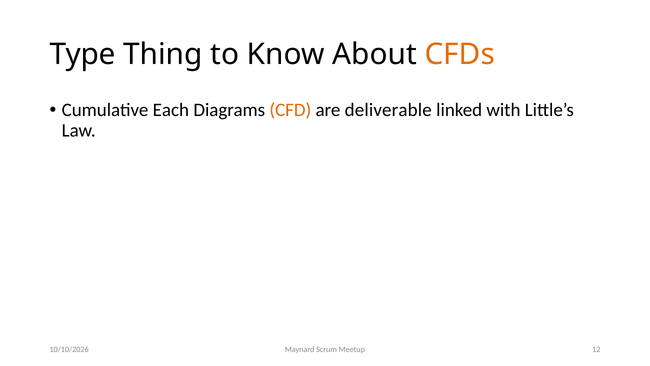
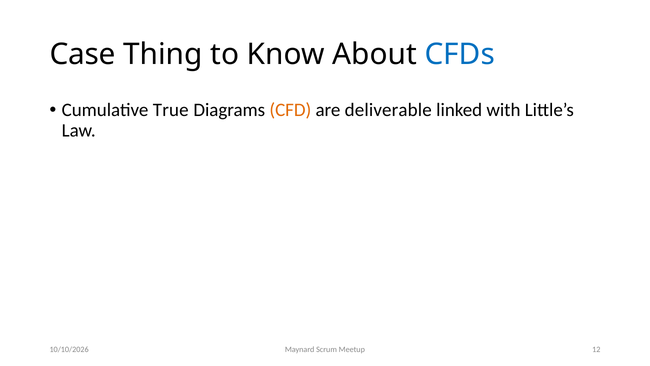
Type: Type -> Case
CFDs colour: orange -> blue
Each: Each -> True
